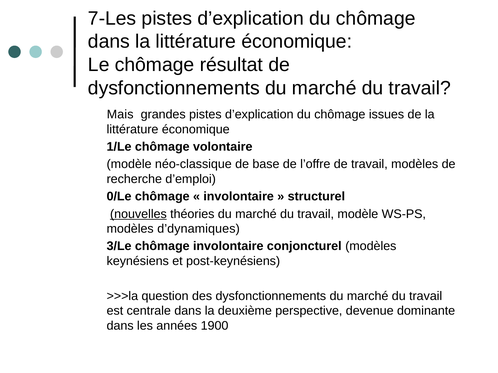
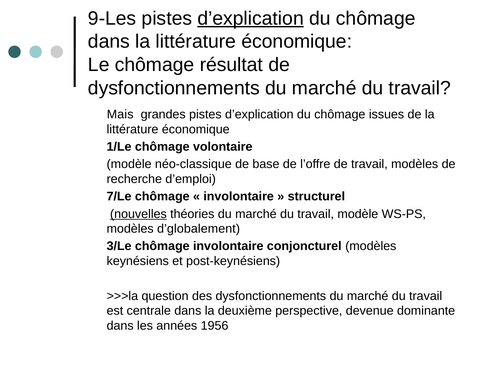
7-Les: 7-Les -> 9-Les
d’explication at (251, 18) underline: none -> present
0/Le: 0/Le -> 7/Le
d’dynamiques: d’dynamiques -> d’globalement
1900: 1900 -> 1956
